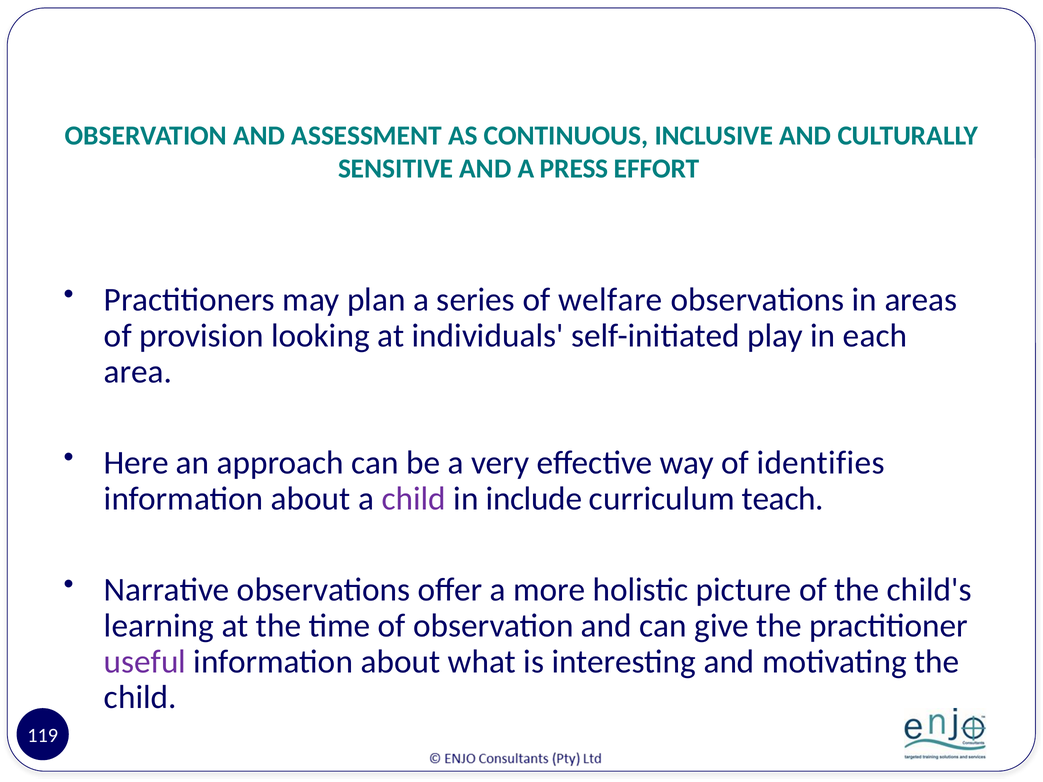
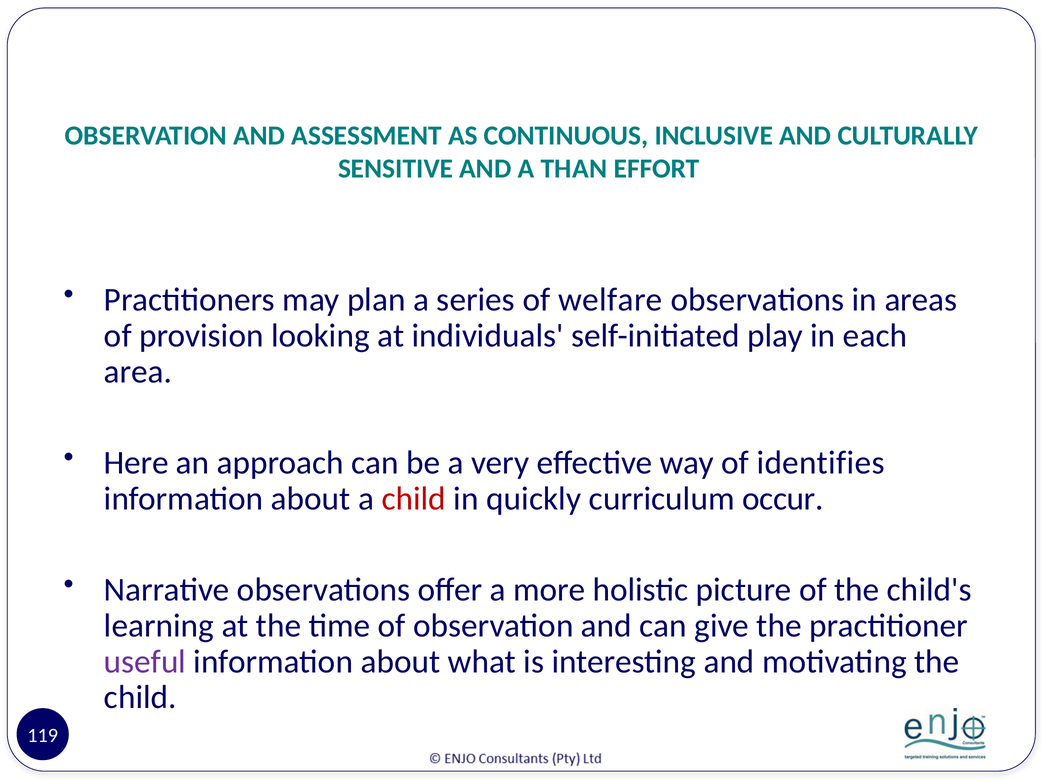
PRESS: PRESS -> THAN
child at (414, 499) colour: purple -> red
include: include -> quickly
teach: teach -> occur
